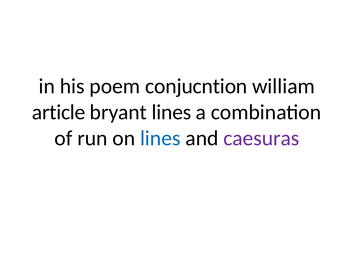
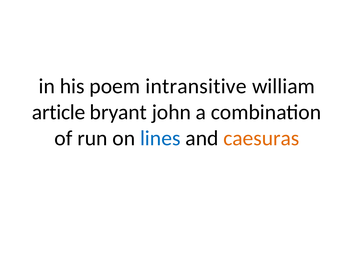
conjucntion: conjucntion -> intransitive
bryant lines: lines -> john
caesuras colour: purple -> orange
